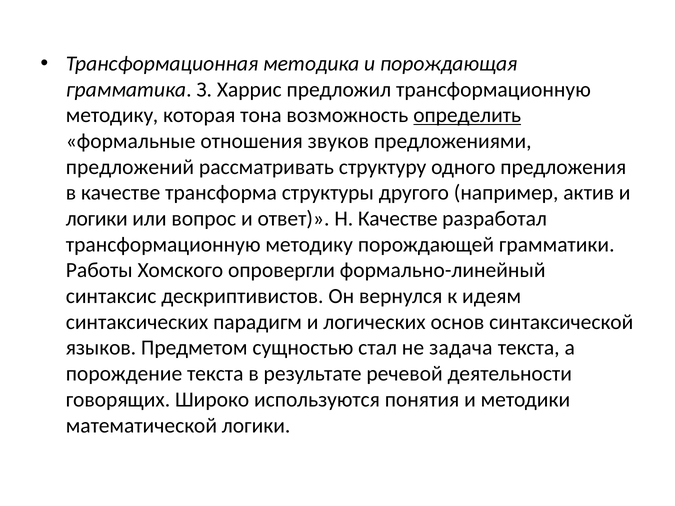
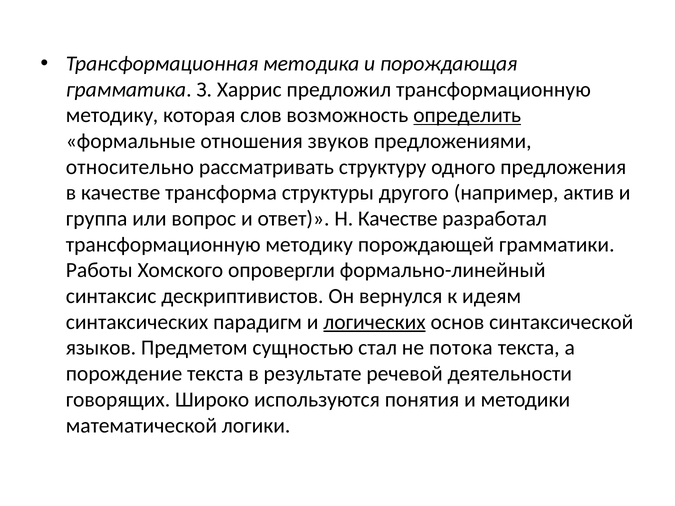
тона: тона -> слов
предложений: предложений -> относительно
логики at (97, 219): логики -> группа
логических underline: none -> present
задача: задача -> потока
